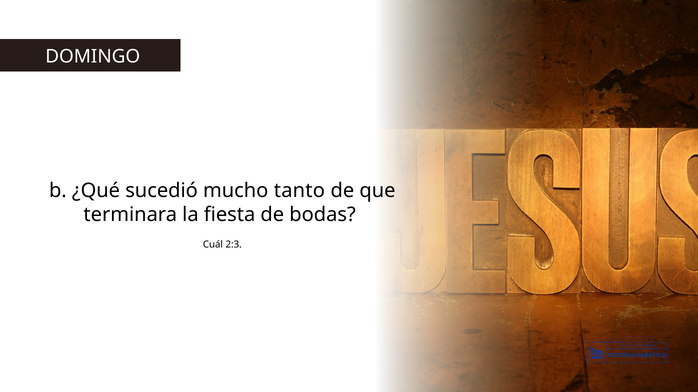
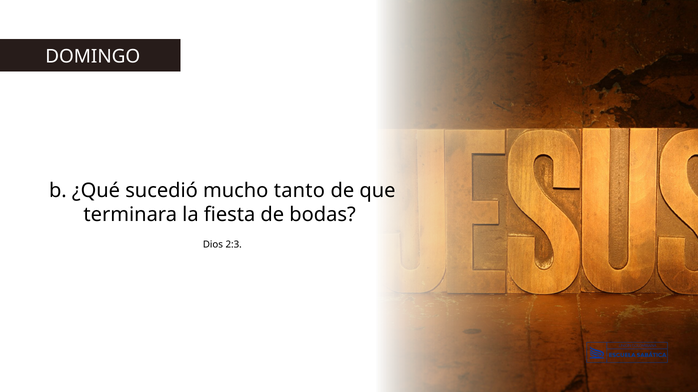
Cuál: Cuál -> Dios
